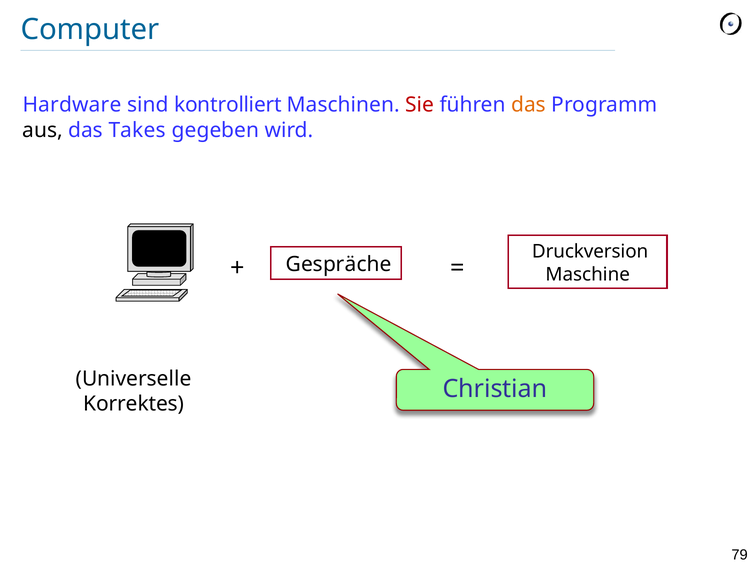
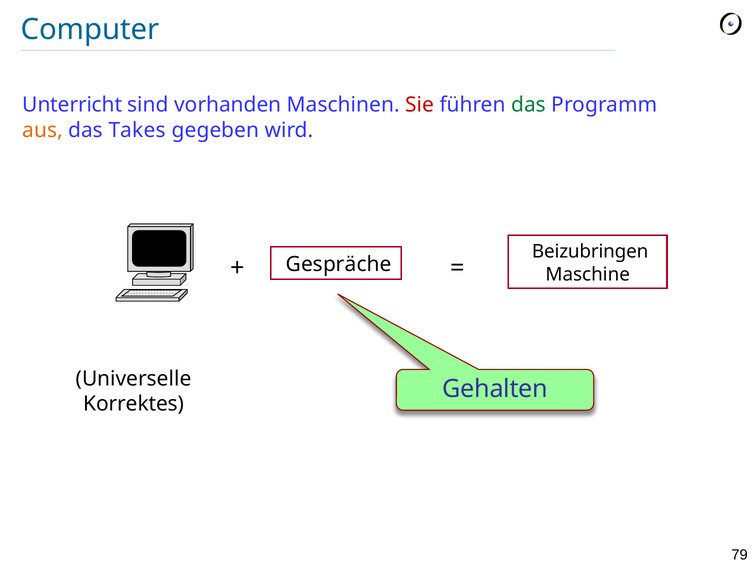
Hardware: Hardware -> Unterricht
kontrolliert: kontrolliert -> vorhanden
das at (529, 105) colour: orange -> green
aus colour: black -> orange
Druckversion: Druckversion -> Beizubringen
Christian: Christian -> Gehalten
